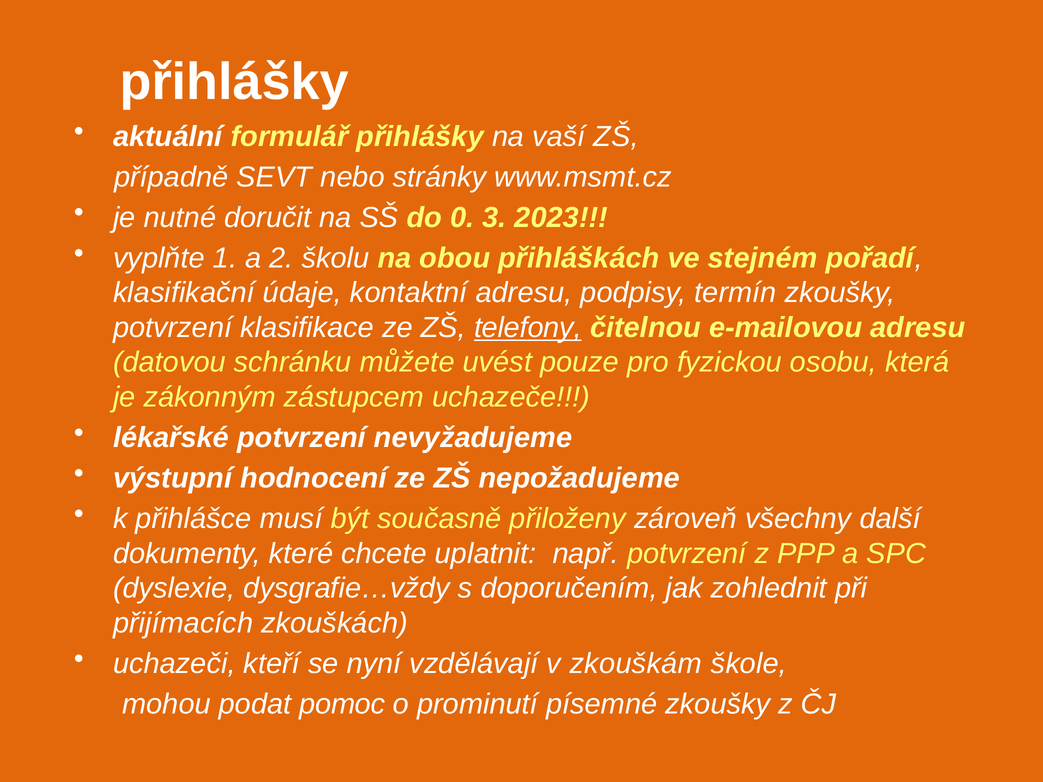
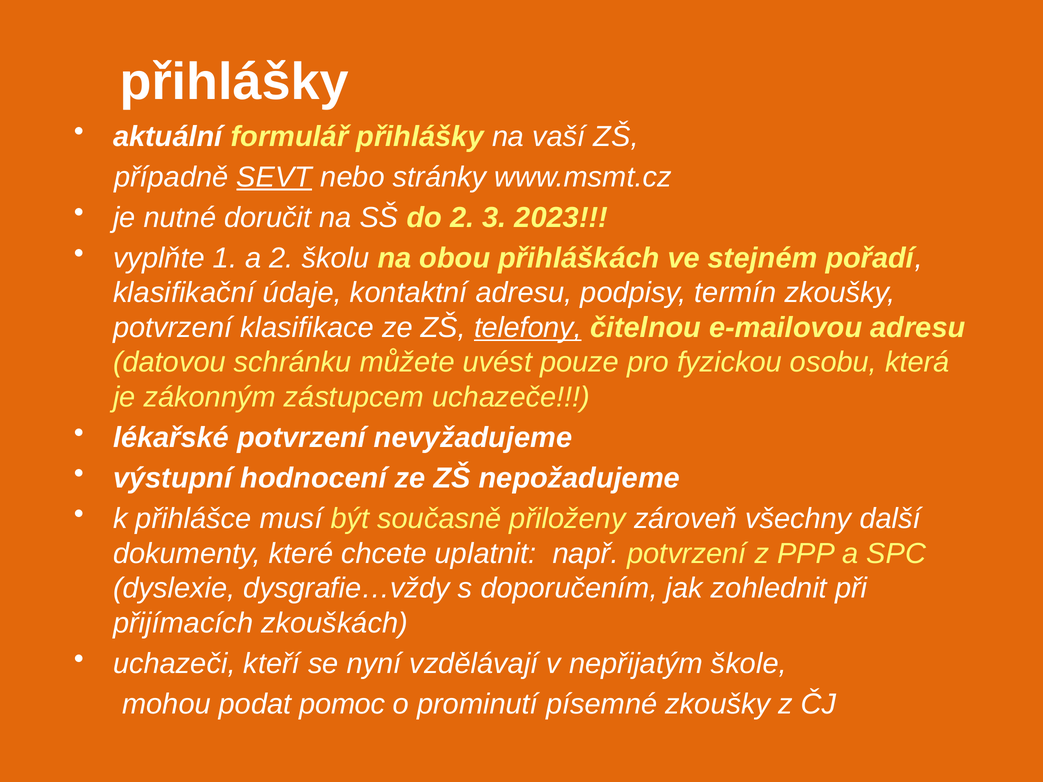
SEVT underline: none -> present
do 0: 0 -> 2
zkouškám: zkouškám -> nepřijatým
